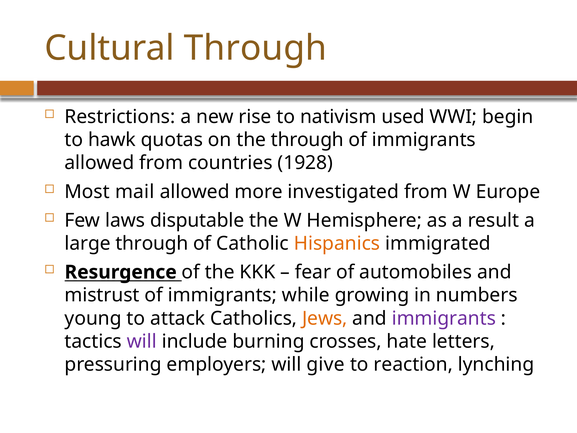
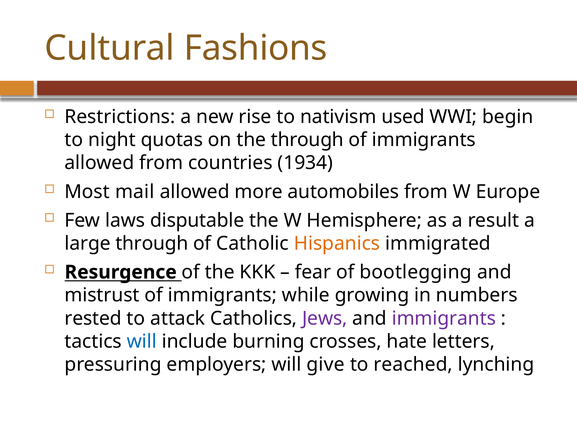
Cultural Through: Through -> Fashions
hawk: hawk -> night
1928: 1928 -> 1934
investigated: investigated -> automobiles
automobiles: automobiles -> bootlegging
young: young -> rested
Jews colour: orange -> purple
will at (142, 341) colour: purple -> blue
reaction: reaction -> reached
